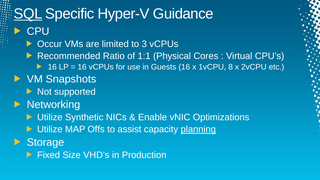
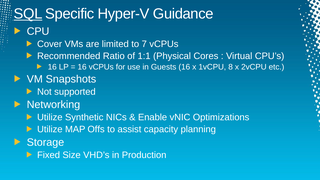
Occur: Occur -> Cover
3: 3 -> 7
planning underline: present -> none
